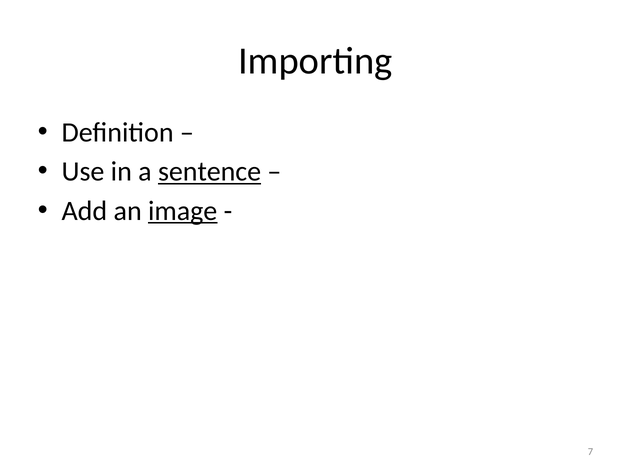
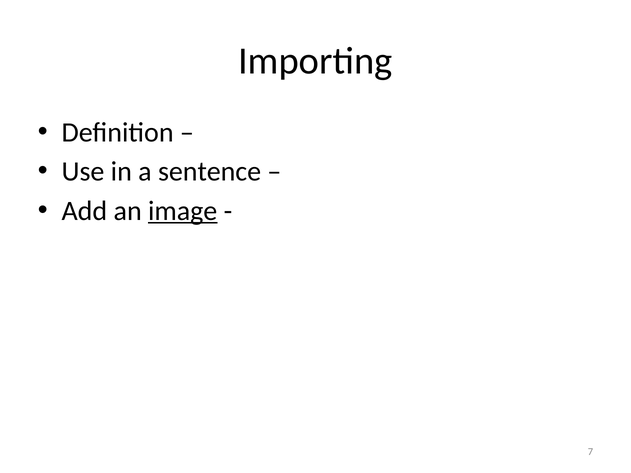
sentence underline: present -> none
